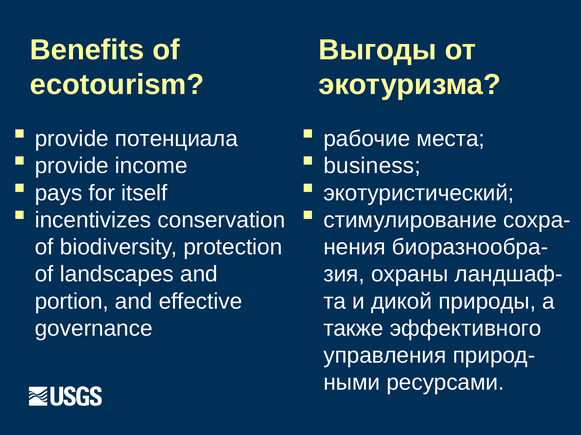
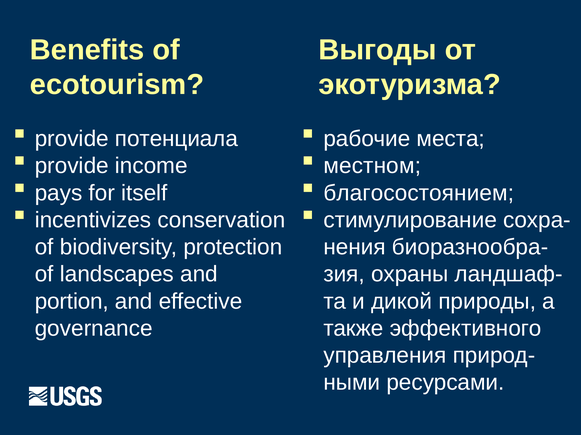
business: business -> местном
экотуристический: экотуристический -> благосостоянием
